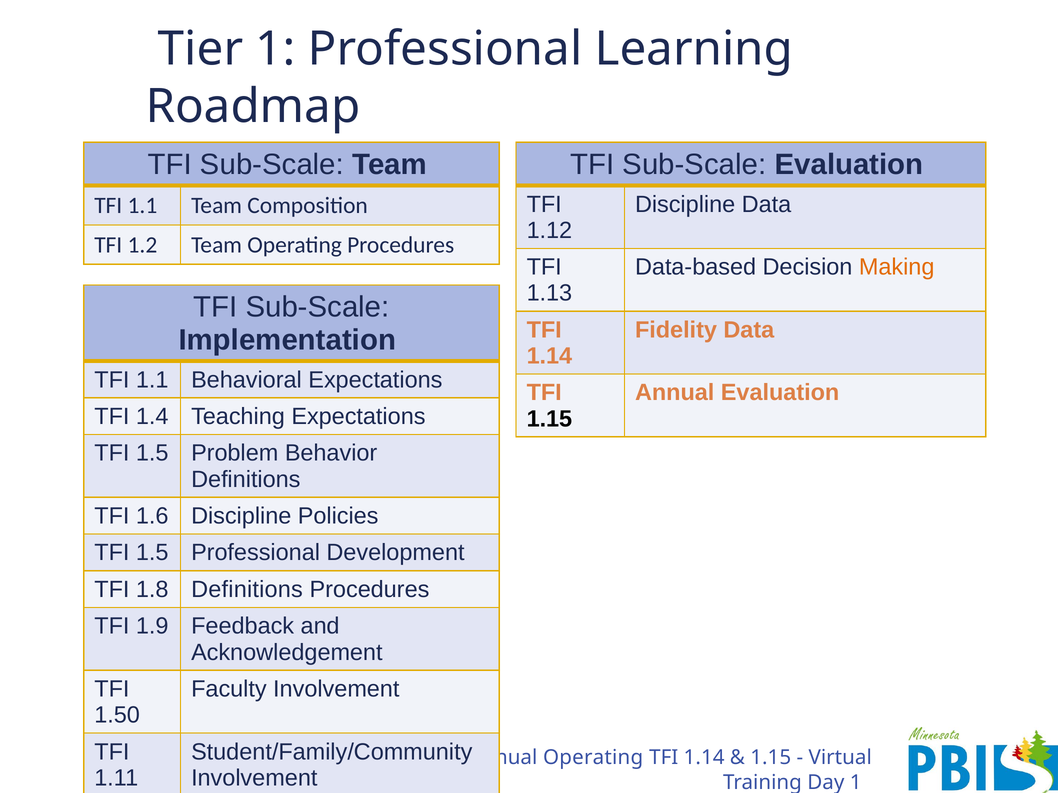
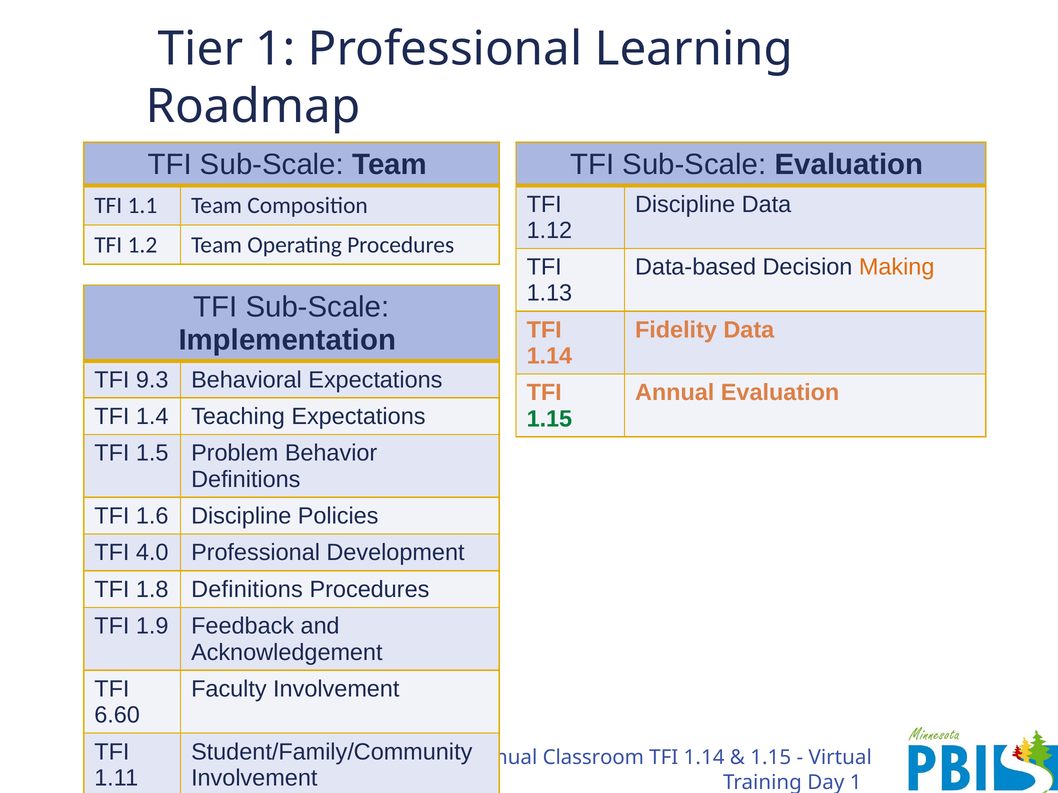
1.1 at (152, 380): 1.1 -> 9.3
1.15 at (549, 419) colour: black -> green
1.5 at (152, 553): 1.5 -> 4.0
1.50: 1.50 -> 6.60
Operating at (593, 758): Operating -> Classroom
